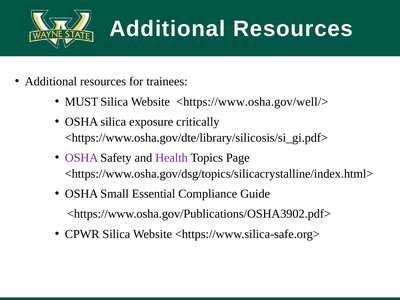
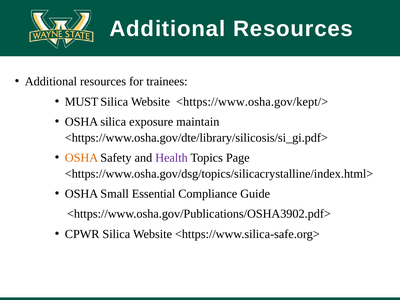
<https://www.osha.gov/well/>: <https://www.osha.gov/well/> -> <https://www.osha.gov/kept/>
critically: critically -> maintain
OSHA at (82, 158) colour: purple -> orange
